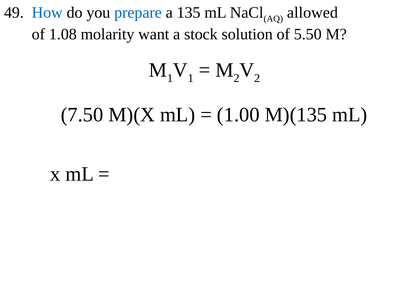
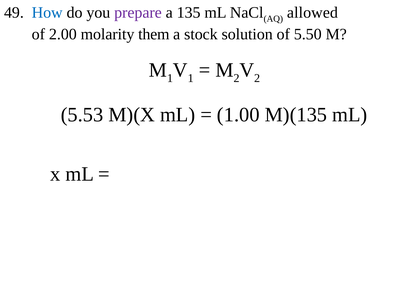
prepare colour: blue -> purple
1.08: 1.08 -> 2.00
want: want -> them
7.50: 7.50 -> 5.53
